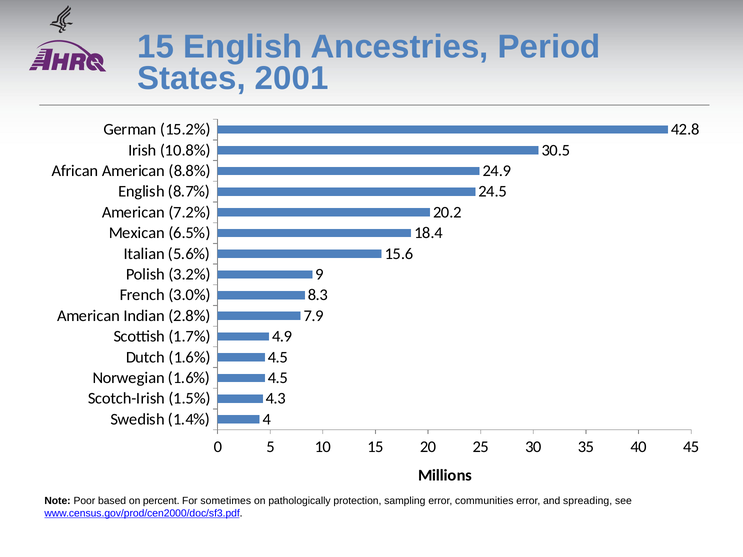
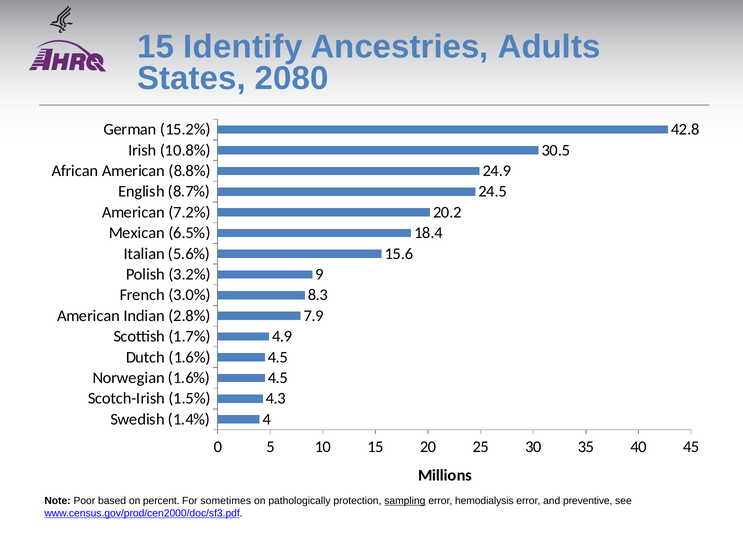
15 English: English -> Identify
Period: Period -> Adults
2001: 2001 -> 2080
sampling underline: none -> present
communities: communities -> hemodialysis
spreading: spreading -> preventive
